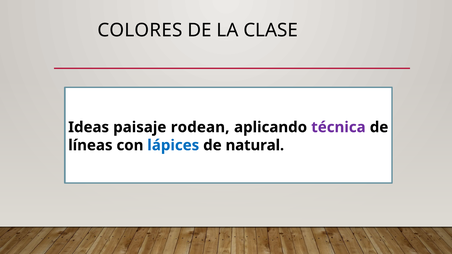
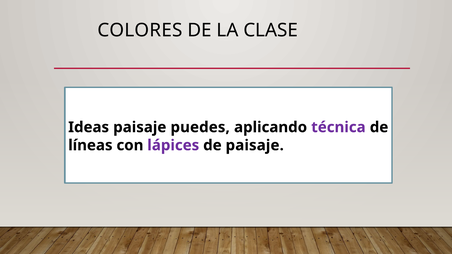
rodean: rodean -> puedes
lápices colour: blue -> purple
de natural: natural -> paisaje
